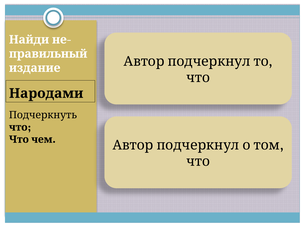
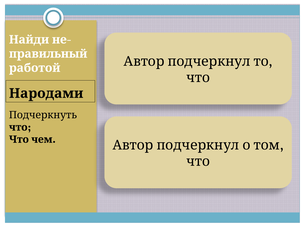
издание: издание -> работой
